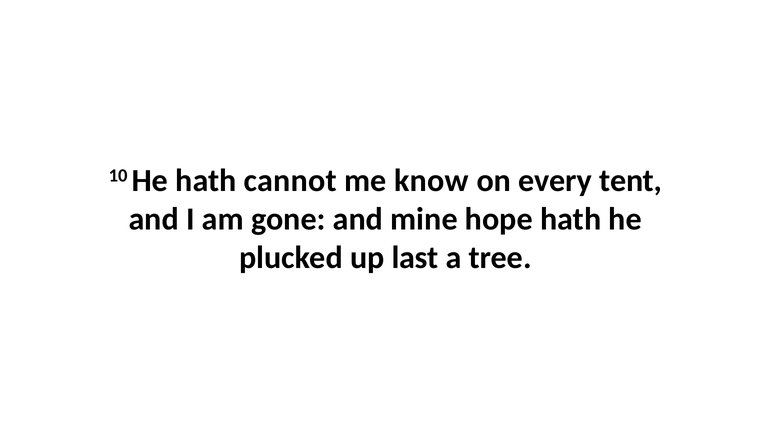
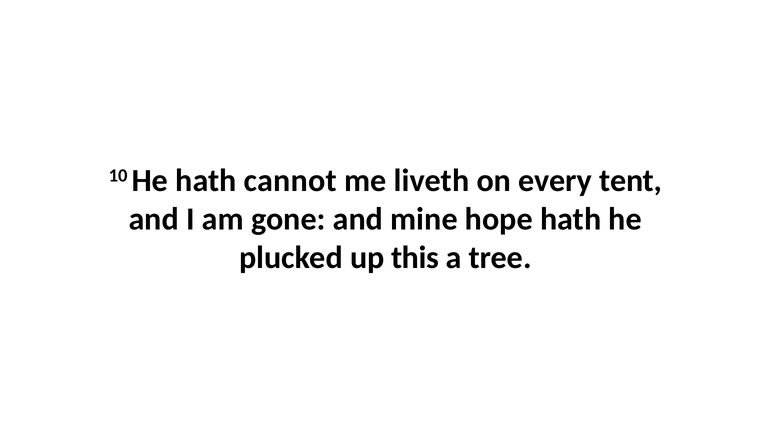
know: know -> liveth
last: last -> this
